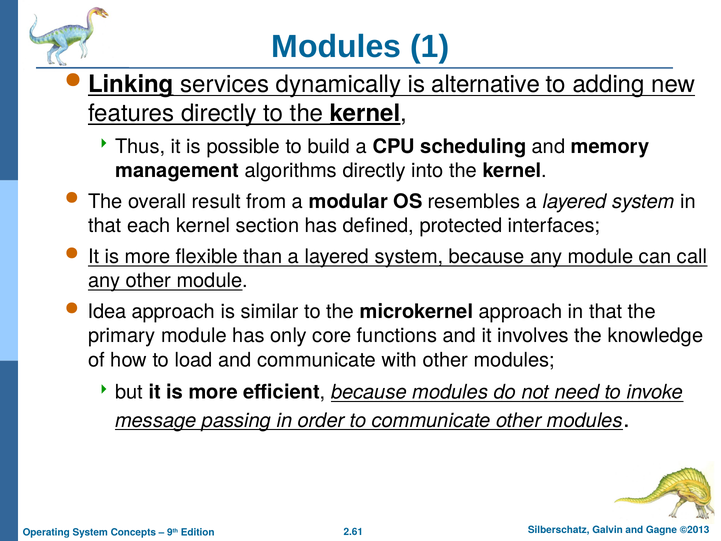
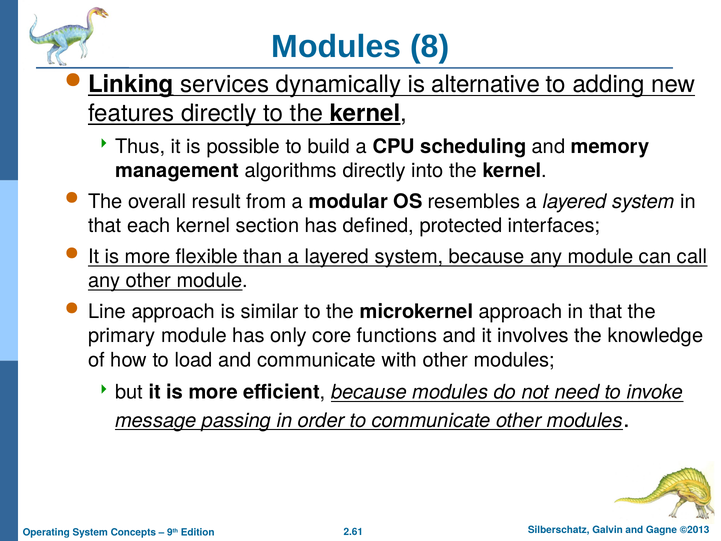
1: 1 -> 8
Idea: Idea -> Line
